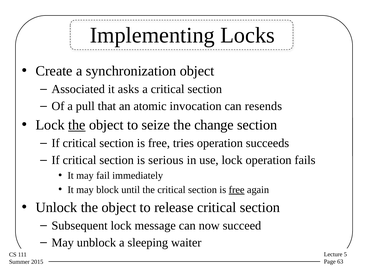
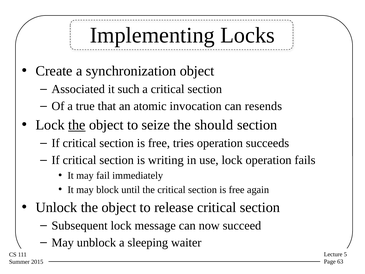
asks: asks -> such
pull: pull -> true
change: change -> should
serious: serious -> writing
free at (237, 190) underline: present -> none
